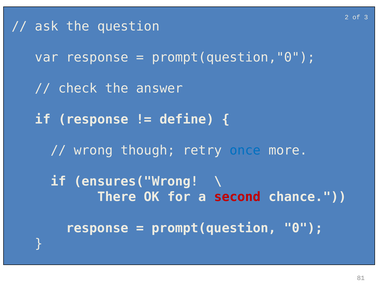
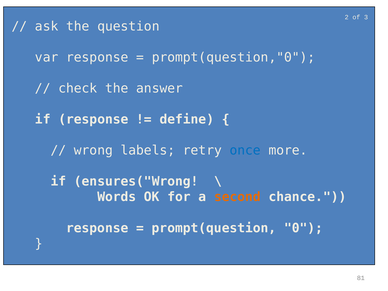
though: though -> labels
There: There -> Words
second colour: red -> orange
